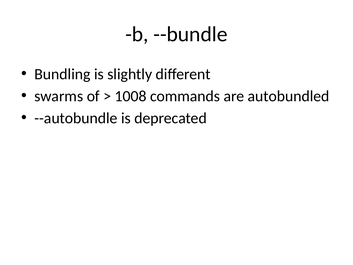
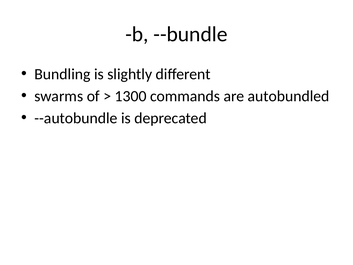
1008: 1008 -> 1300
